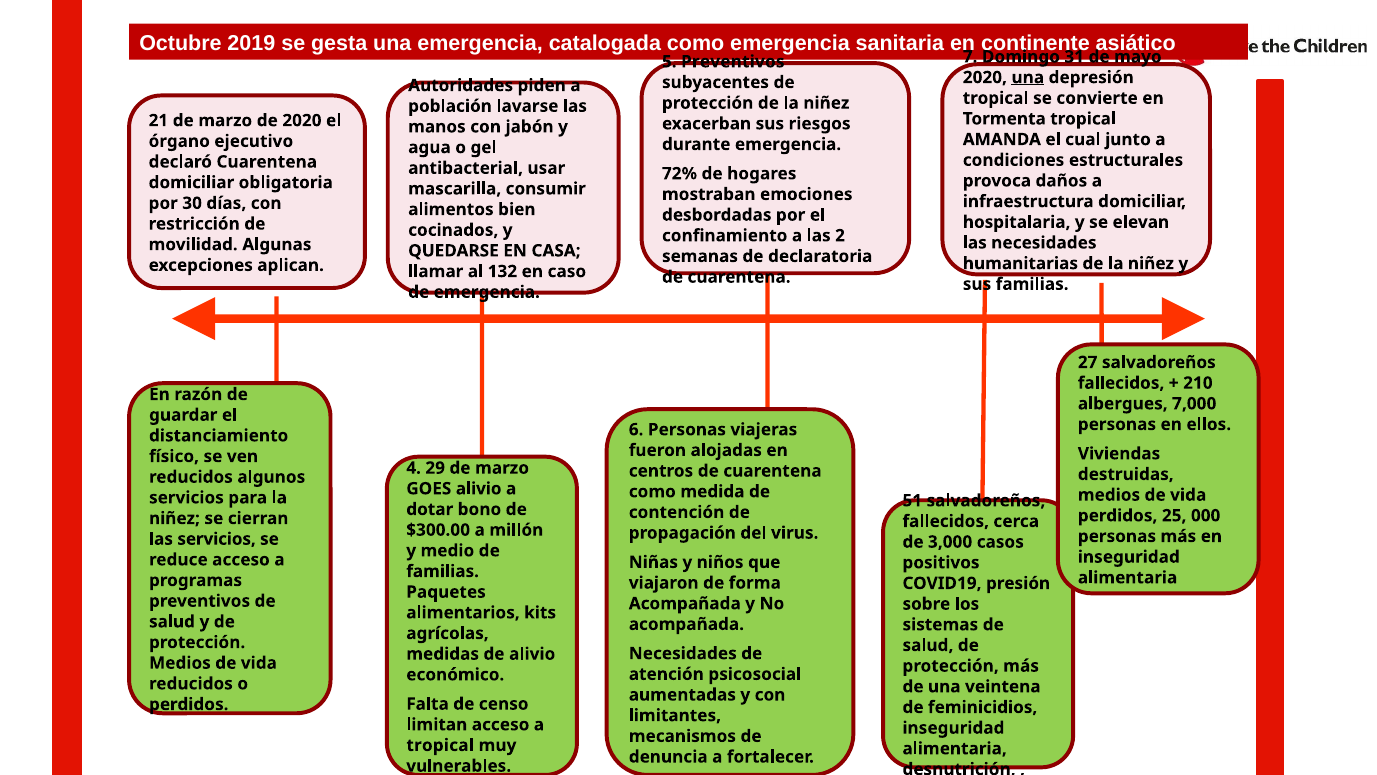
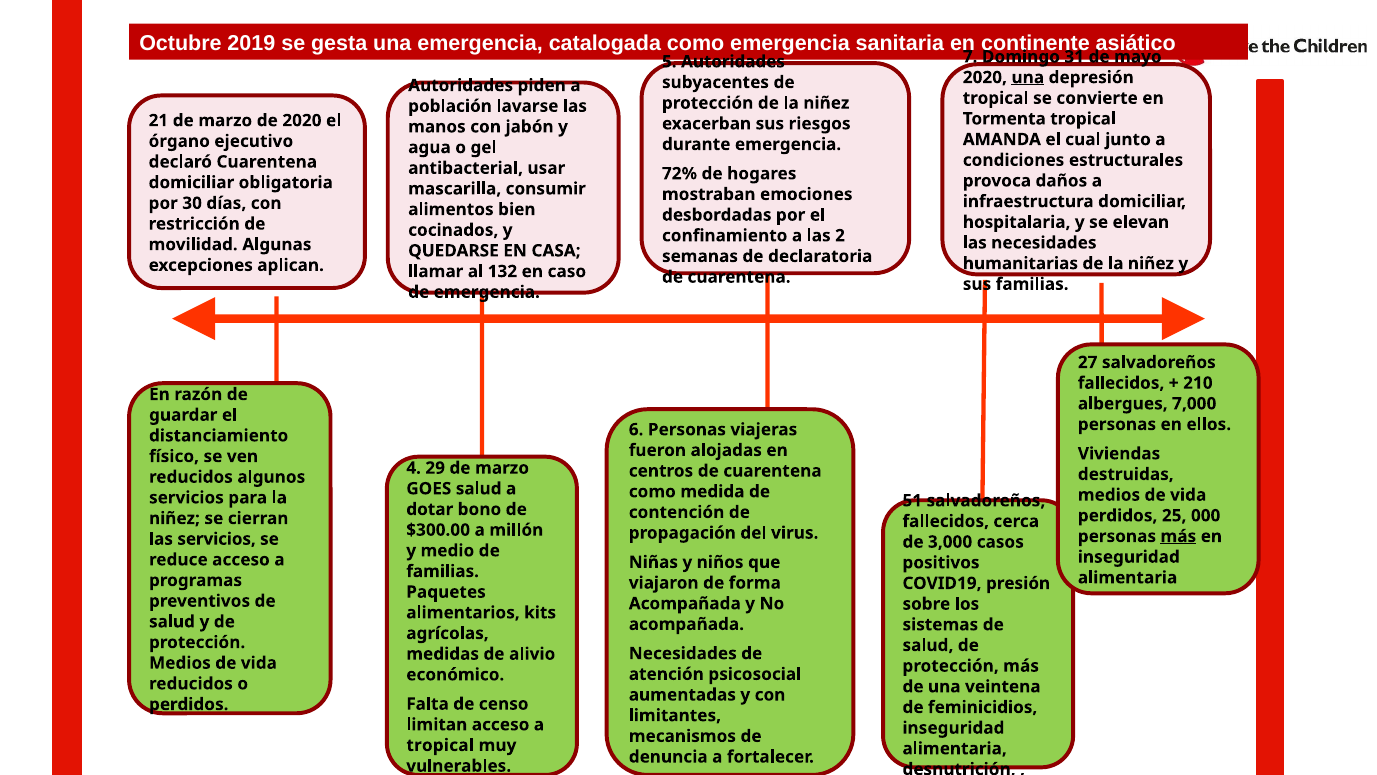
5 Preventivos: Preventivos -> Autoridades
GOES alivio: alivio -> salud
más at (1178, 536) underline: none -> present
